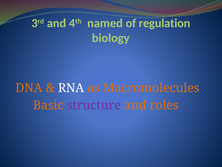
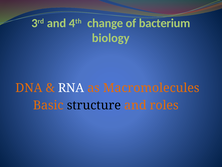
named: named -> change
regulation: regulation -> bacterium
structure colour: purple -> black
